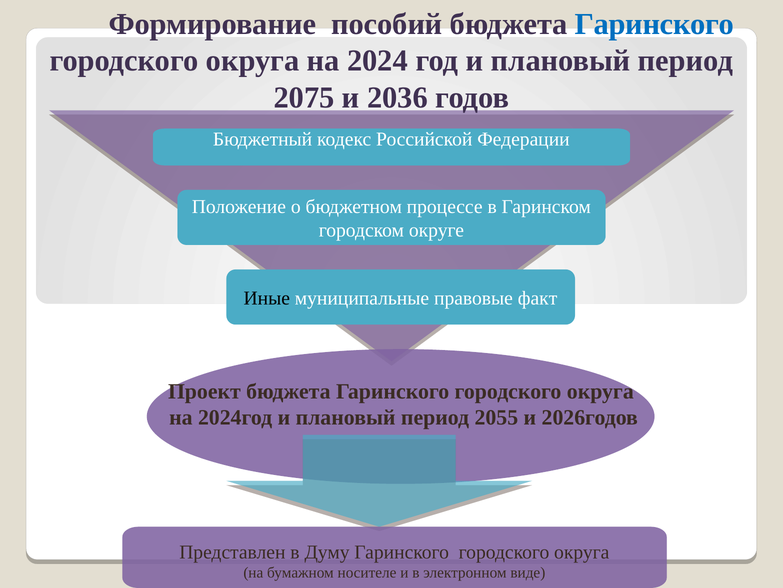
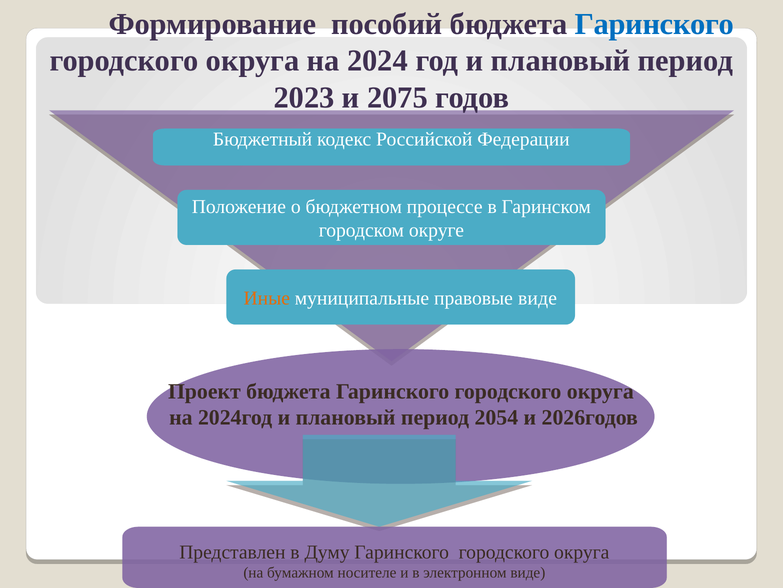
2075: 2075 -> 2023
2036: 2036 -> 2075
Иные colour: black -> orange
правовые факт: факт -> виде
2055: 2055 -> 2054
